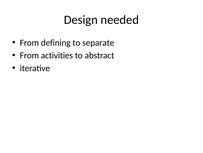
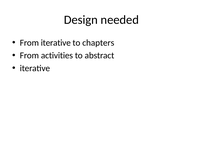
From defining: defining -> iterative
separate: separate -> chapters
